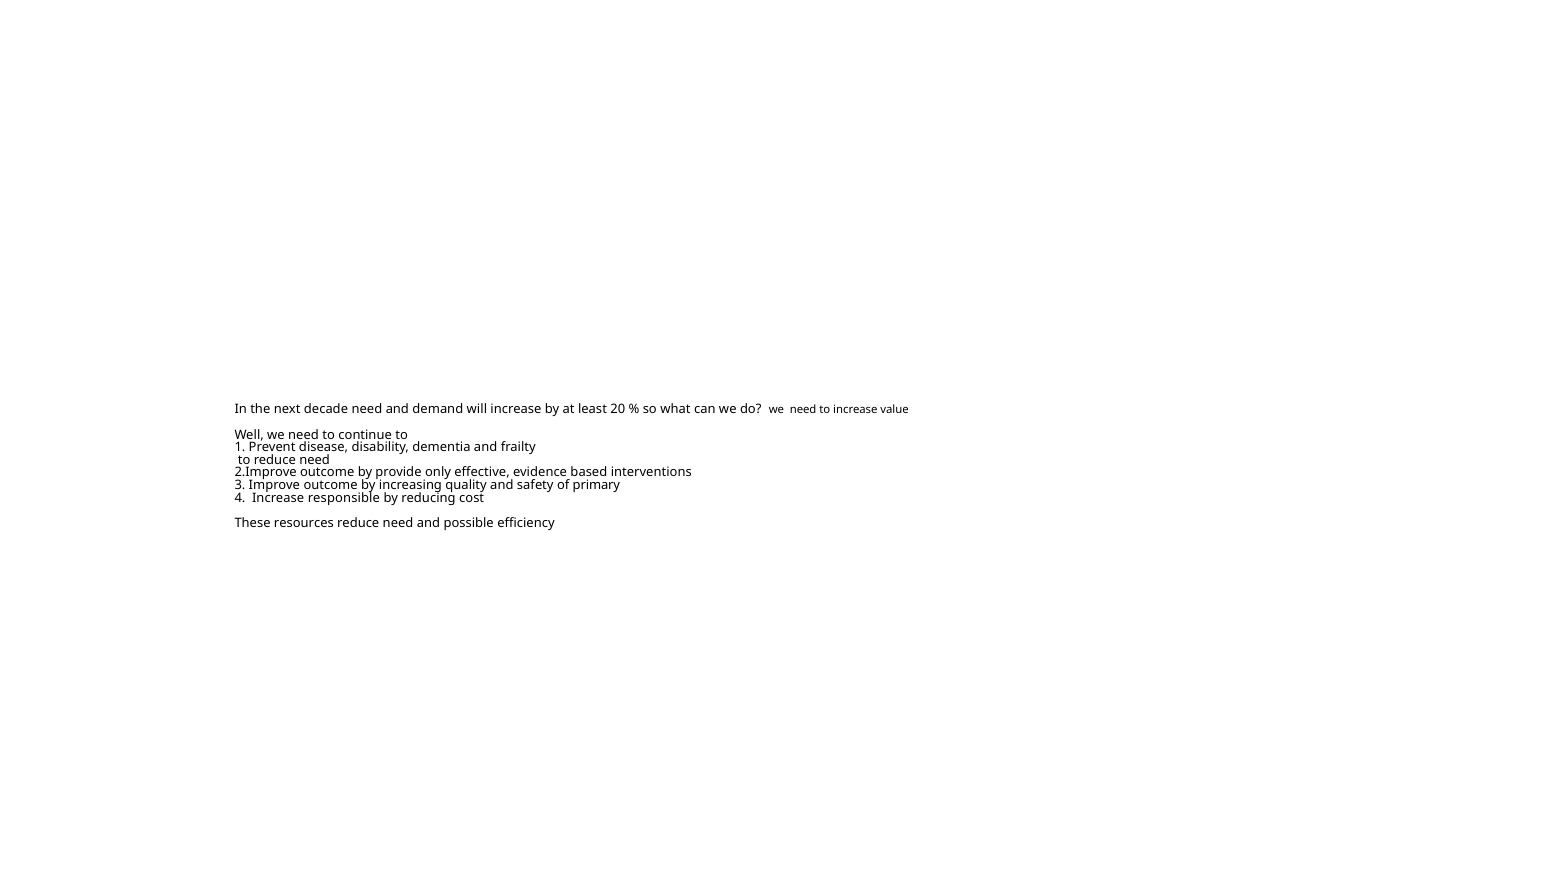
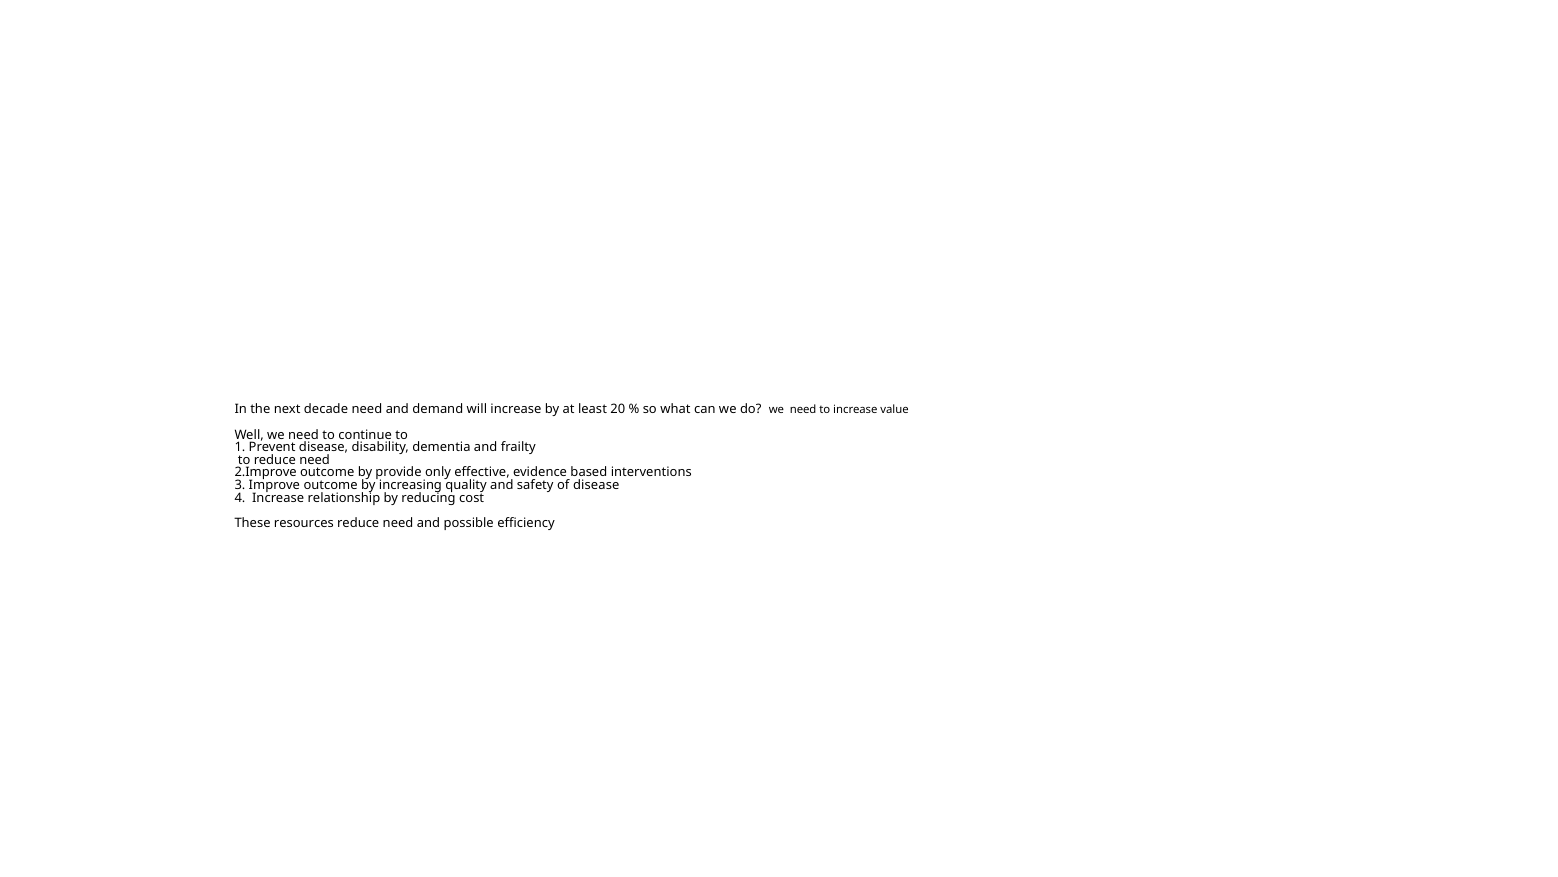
of primary: primary -> disease
responsible: responsible -> relationship
